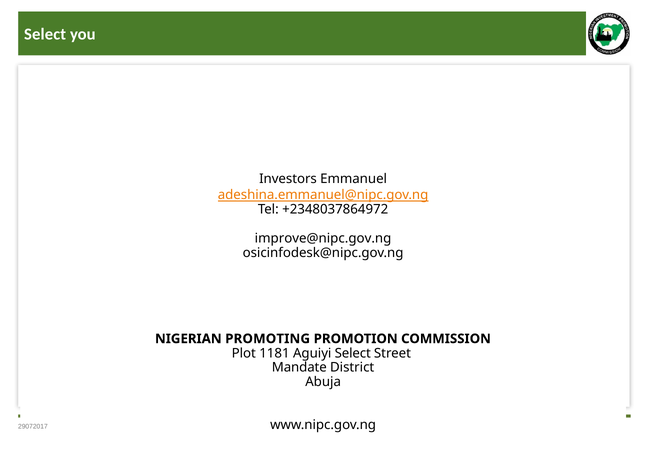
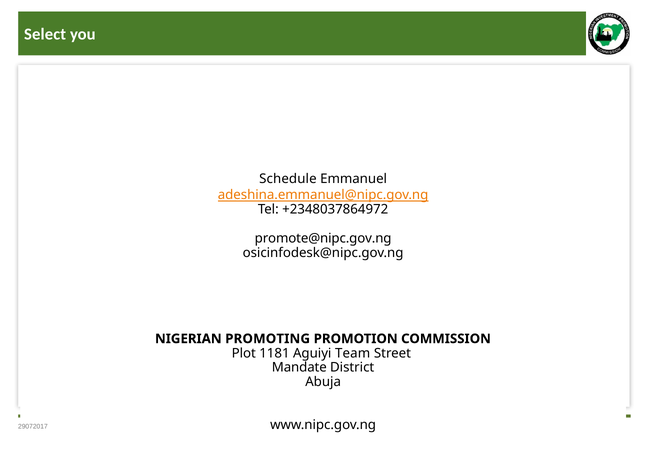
Investors: Investors -> Schedule
improve@nipc.gov.ng: improve@nipc.gov.ng -> promote@nipc.gov.ng
Aguiyi Select: Select -> Team
